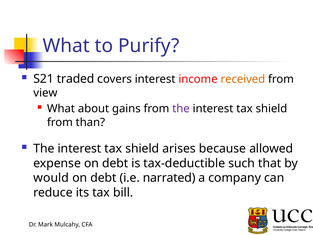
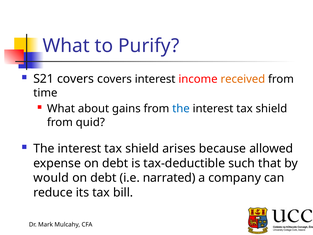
S21 traded: traded -> covers
view: view -> time
the at (181, 109) colour: purple -> blue
than: than -> quid
